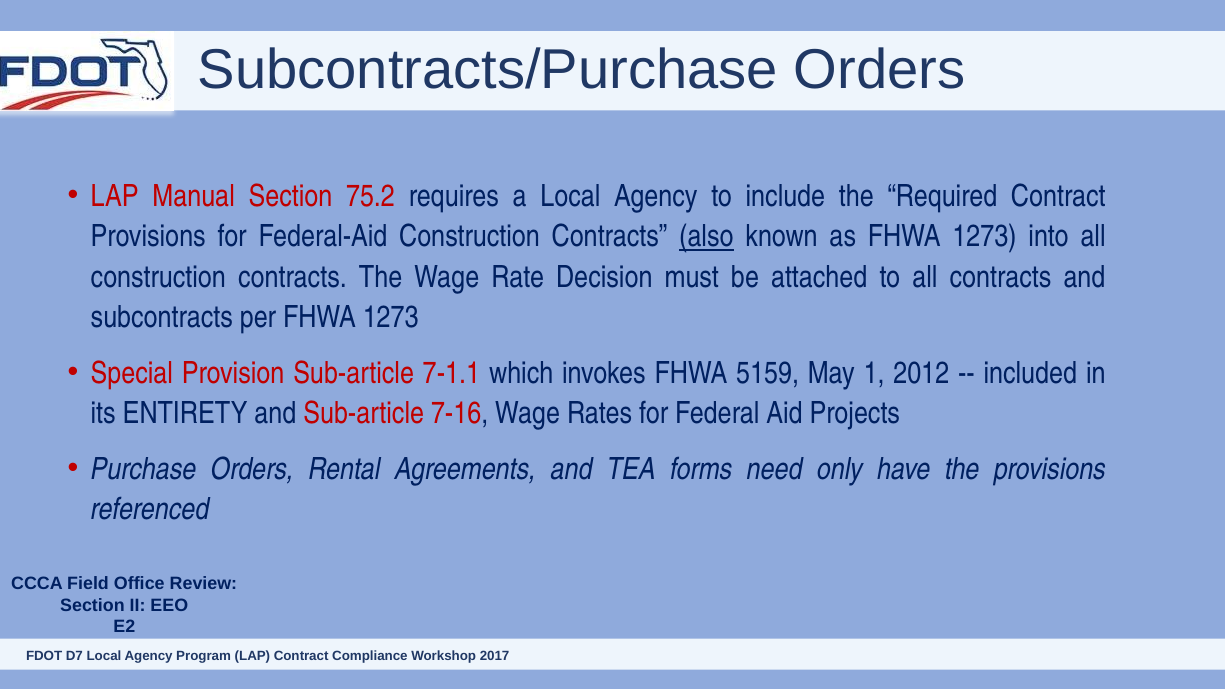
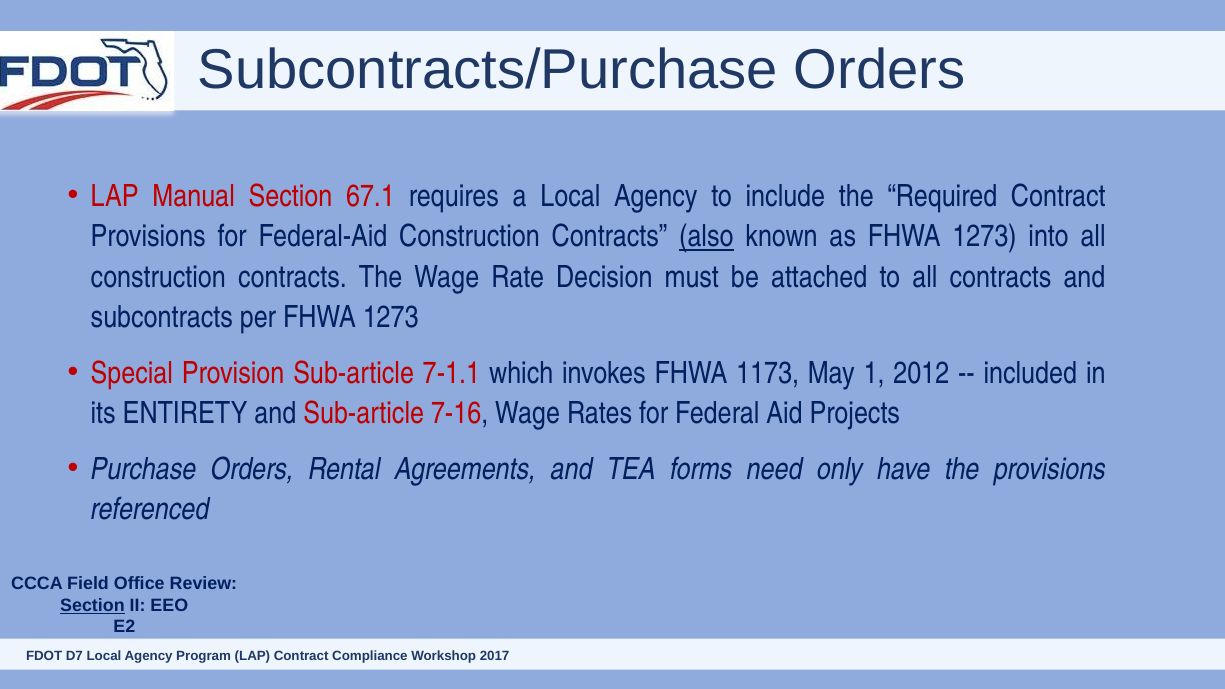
75.2: 75.2 -> 67.1
5159: 5159 -> 1173
Section at (92, 606) underline: none -> present
